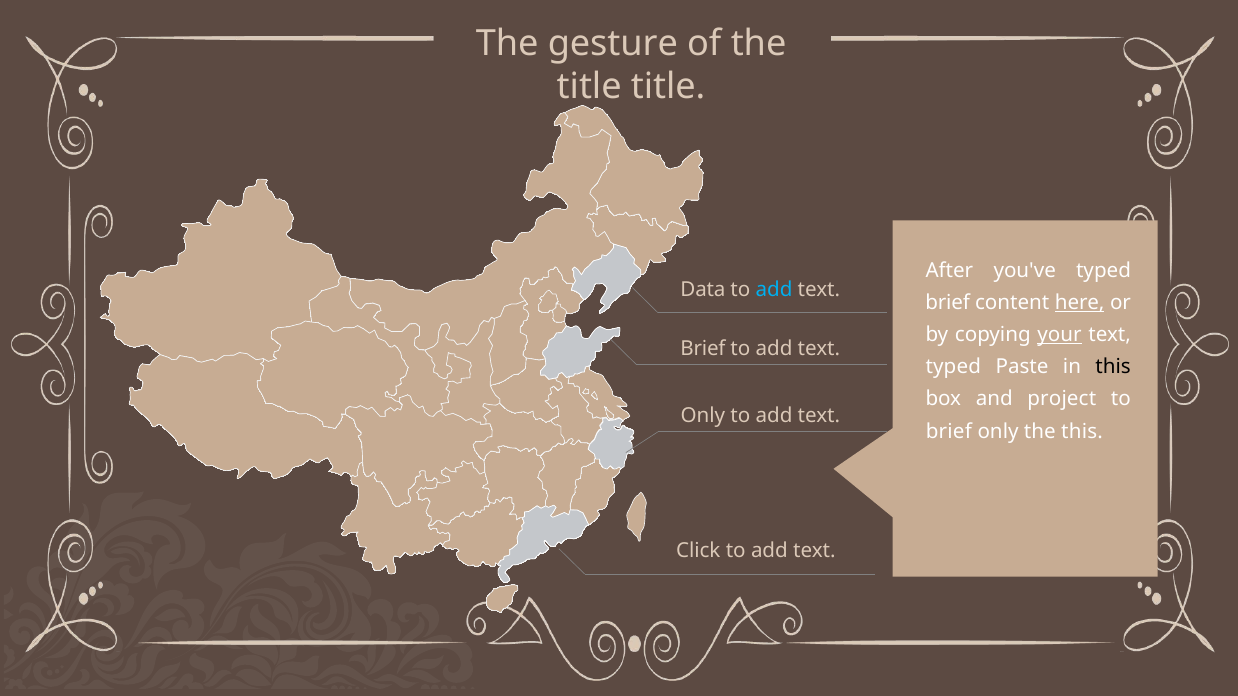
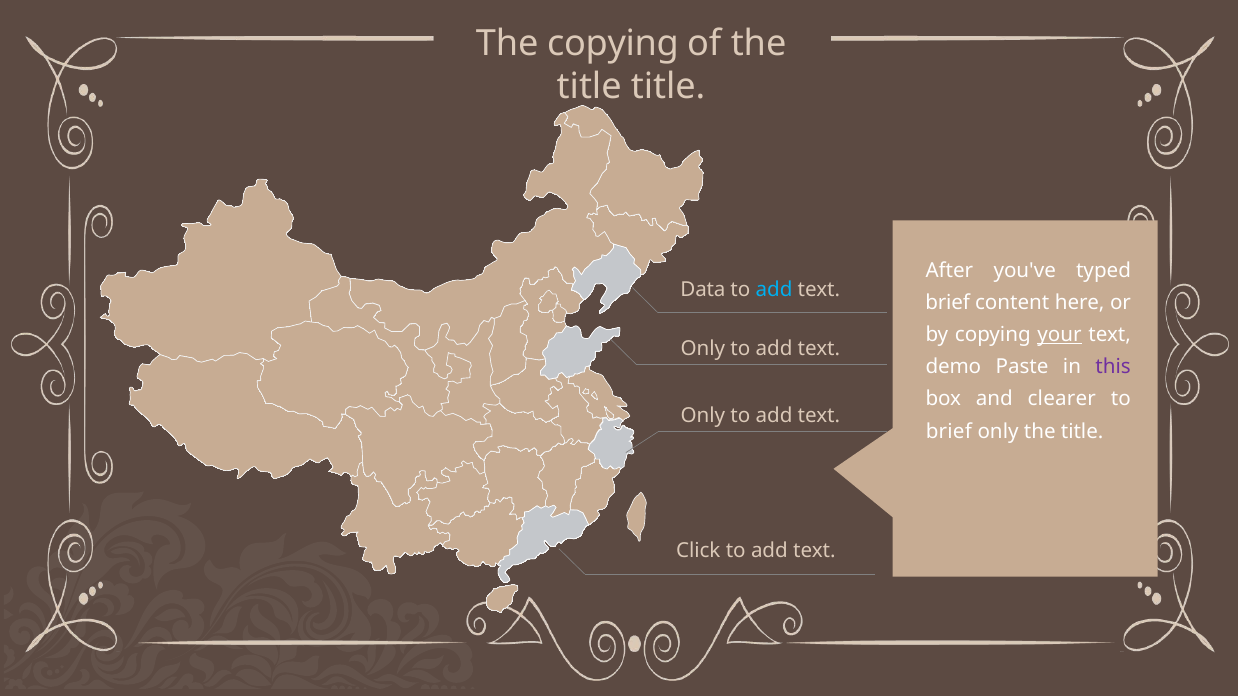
The gesture: gesture -> copying
here underline: present -> none
Brief at (703, 348): Brief -> Only
typed at (953, 367): typed -> demo
this at (1113, 367) colour: black -> purple
project: project -> clearer
only the this: this -> title
